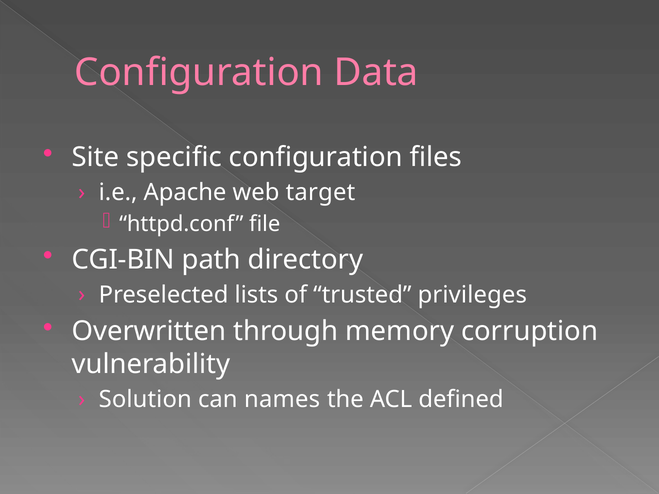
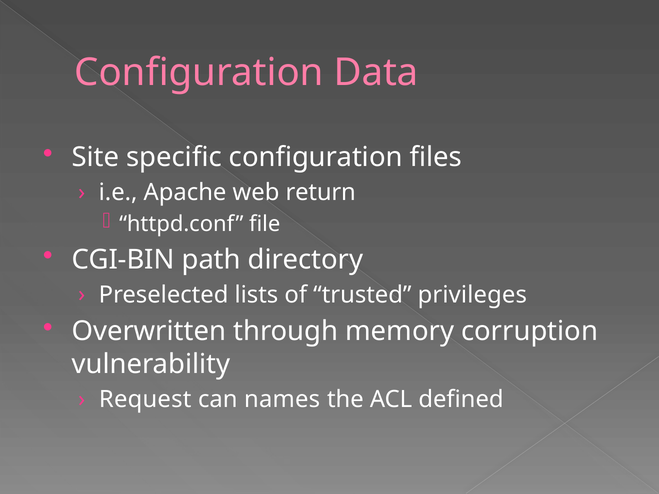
target: target -> return
Solution: Solution -> Request
